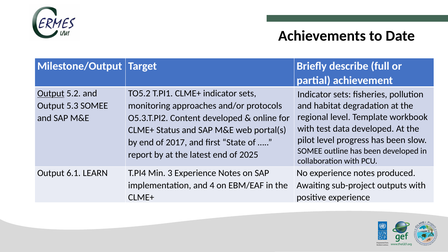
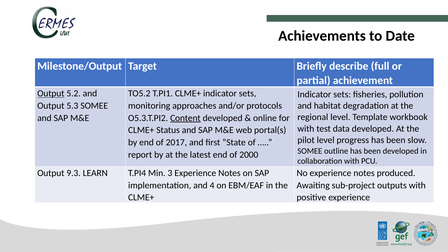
Content underline: none -> present
2025: 2025 -> 2000
6.1: 6.1 -> 9.3
